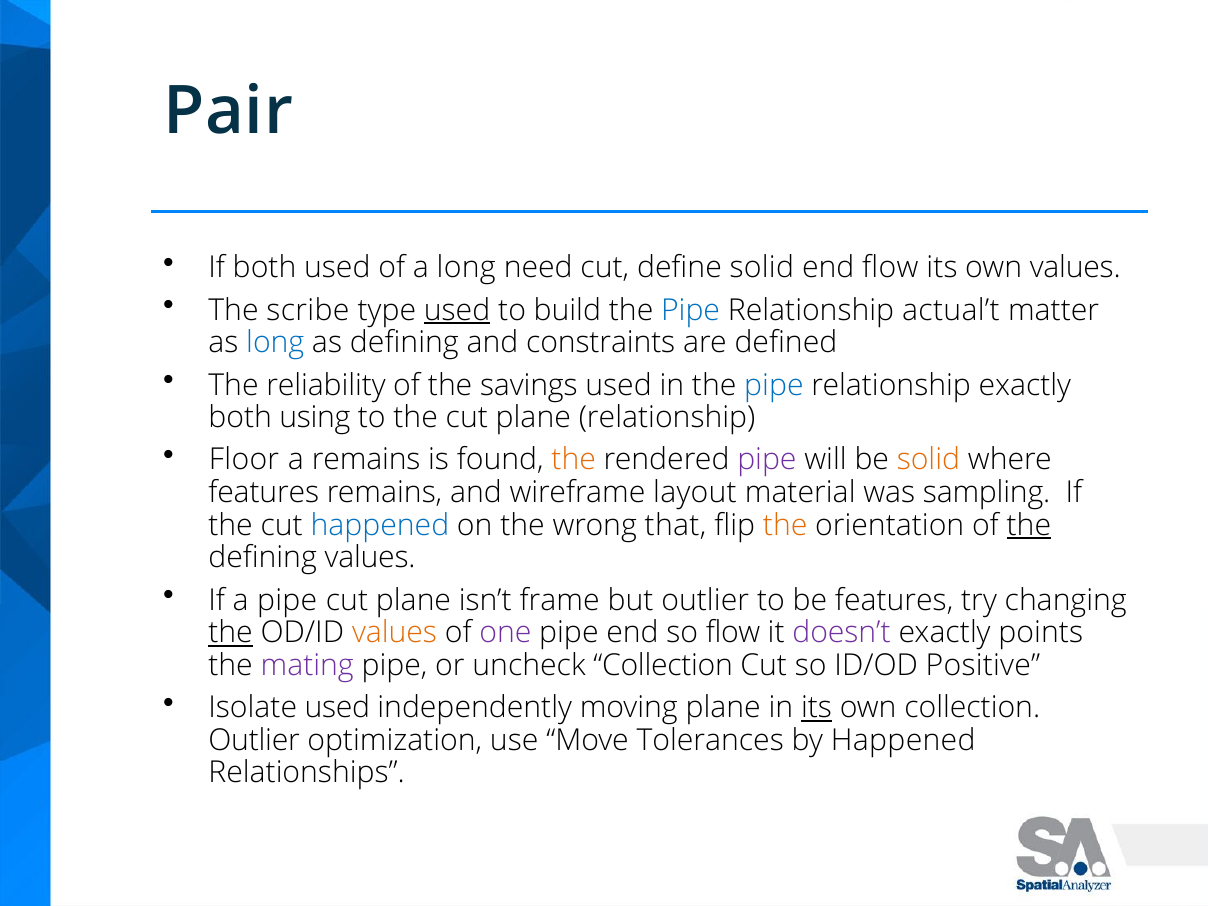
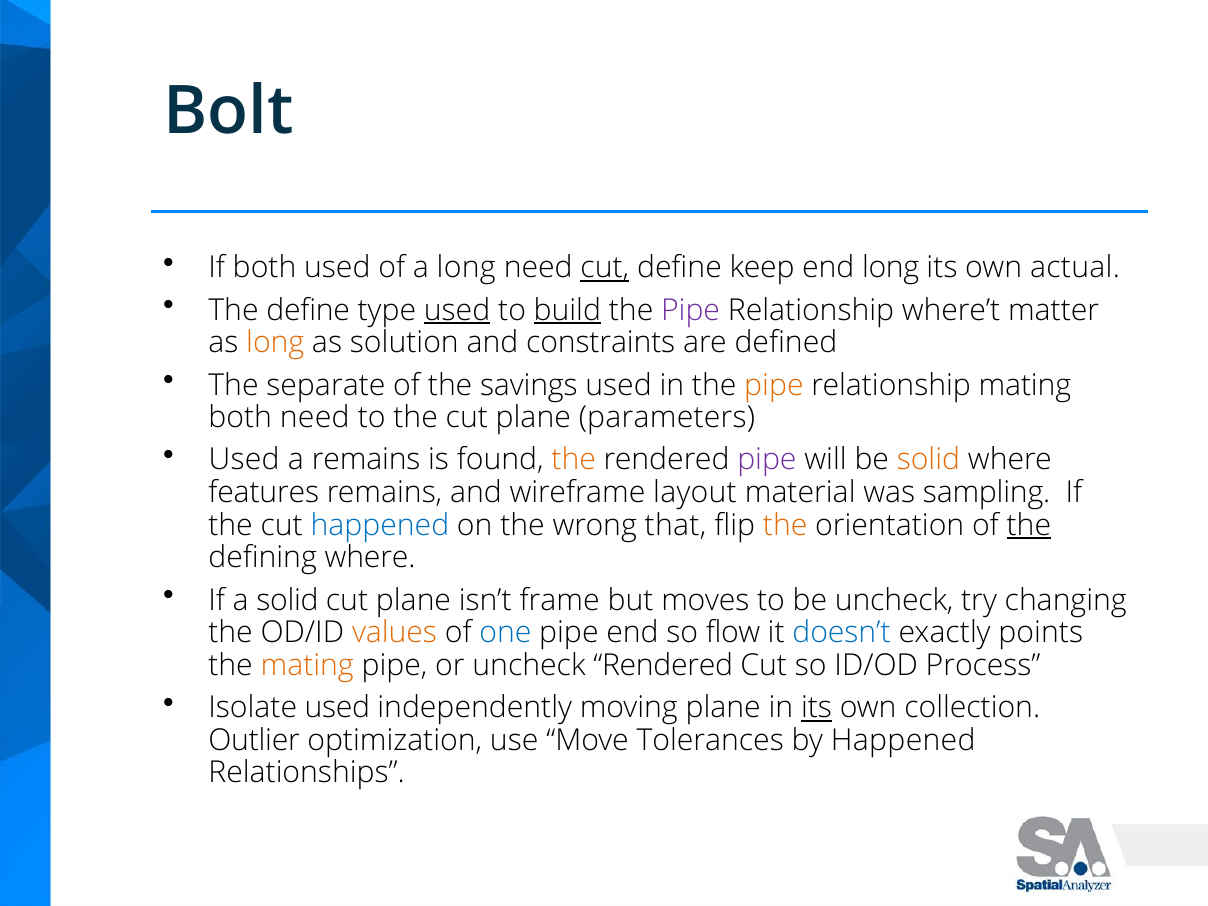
Pair: Pair -> Bolt
cut at (605, 268) underline: none -> present
define solid: solid -> keep
end flow: flow -> long
own values: values -> actual
The scribe: scribe -> define
build underline: none -> present
Pipe at (691, 310) colour: blue -> purple
actual’t: actual’t -> where’t
long at (275, 343) colour: blue -> orange
as defining: defining -> solution
reliability: reliability -> separate
pipe at (774, 385) colour: blue -> orange
relationship exactly: exactly -> mating
both using: using -> need
plane relationship: relationship -> parameters
Floor at (244, 460): Floor -> Used
defining values: values -> where
a pipe: pipe -> solid
but outlier: outlier -> moves
be features: features -> uncheck
the at (231, 633) underline: present -> none
one colour: purple -> blue
doesn’t colour: purple -> blue
mating at (307, 665) colour: purple -> orange
uncheck Collection: Collection -> Rendered
Positive: Positive -> Process
